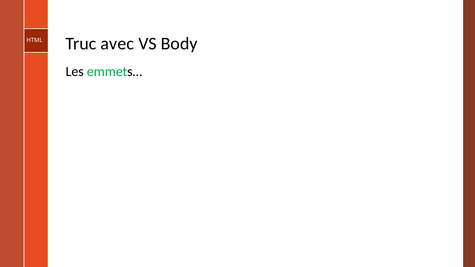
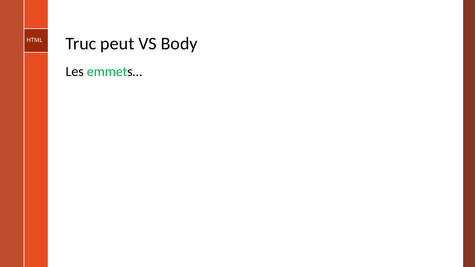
avec: avec -> peut
